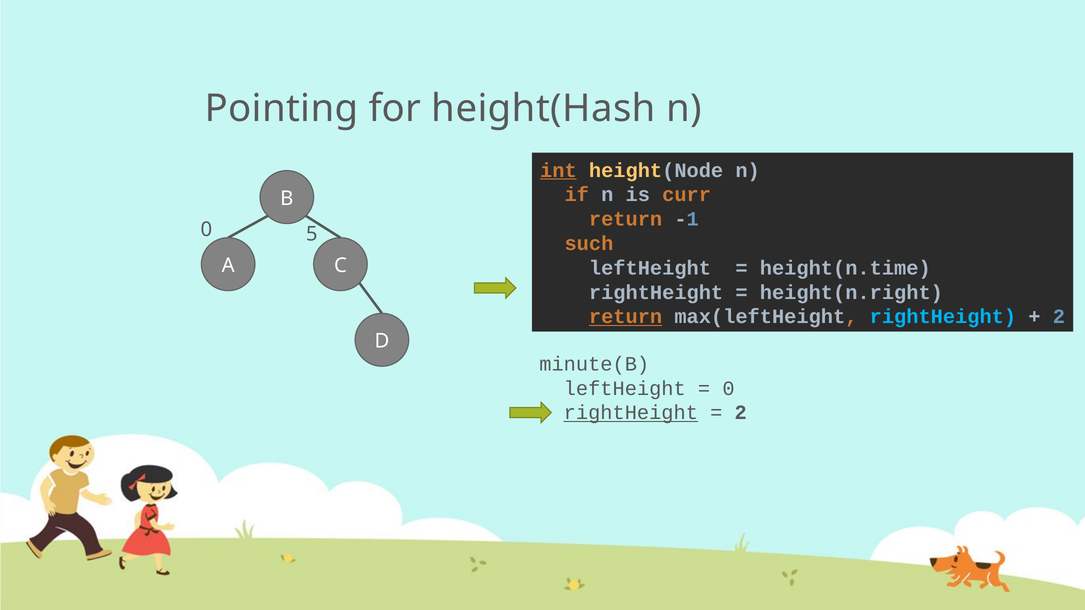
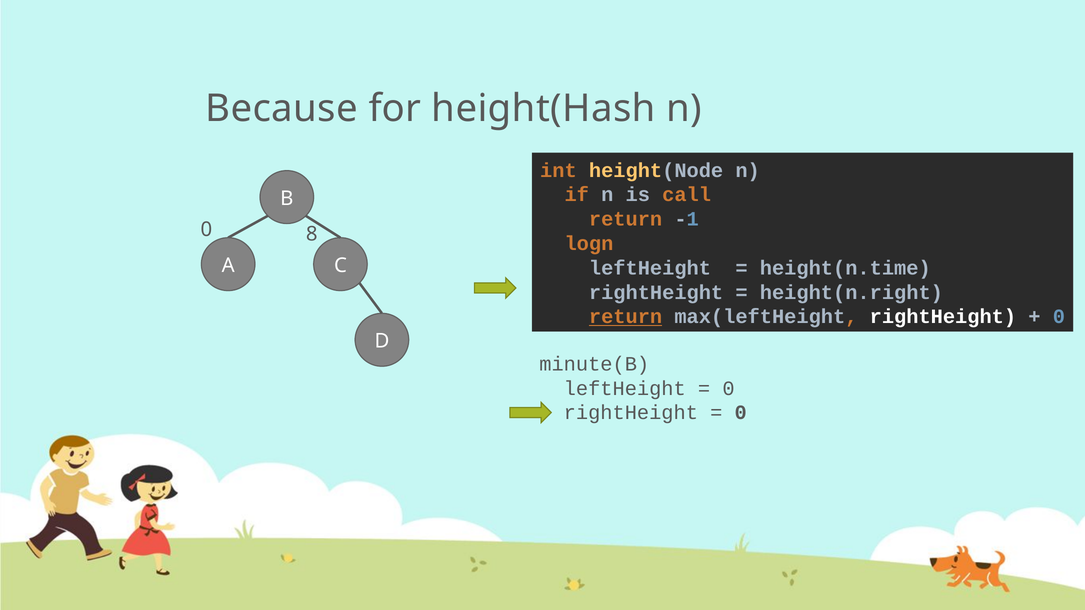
Pointing: Pointing -> Because
int underline: present -> none
curr: curr -> call
5: 5 -> 8
such: such -> logn
rightHeight at (943, 317) colour: light blue -> white
2 at (1059, 317): 2 -> 0
rightHeight at (631, 413) underline: present -> none
2 at (741, 413): 2 -> 0
